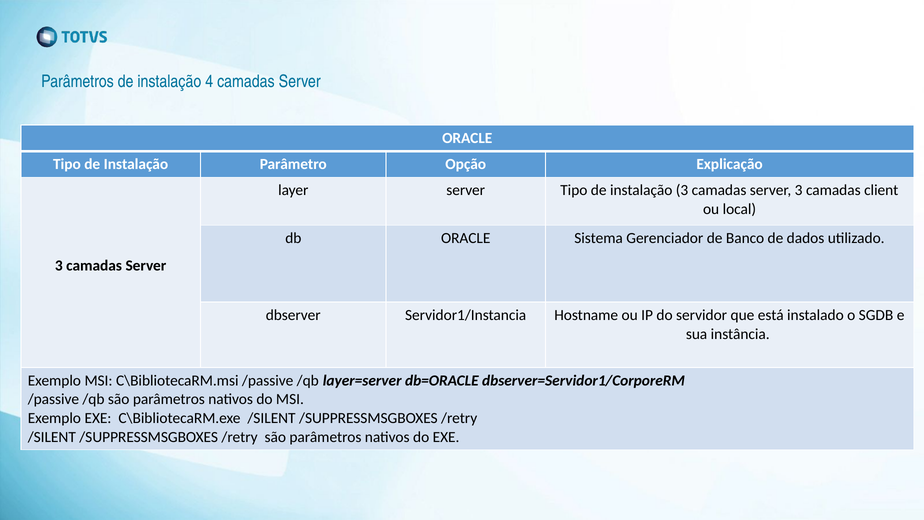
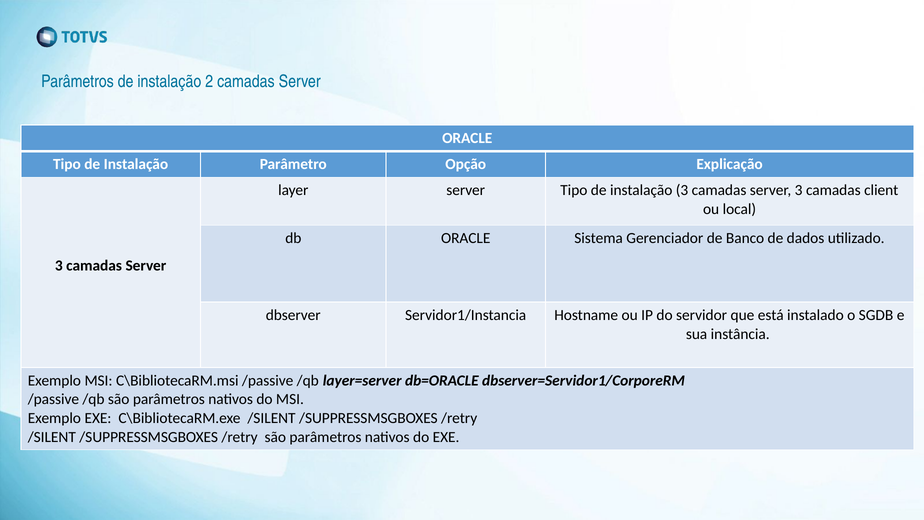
4: 4 -> 2
